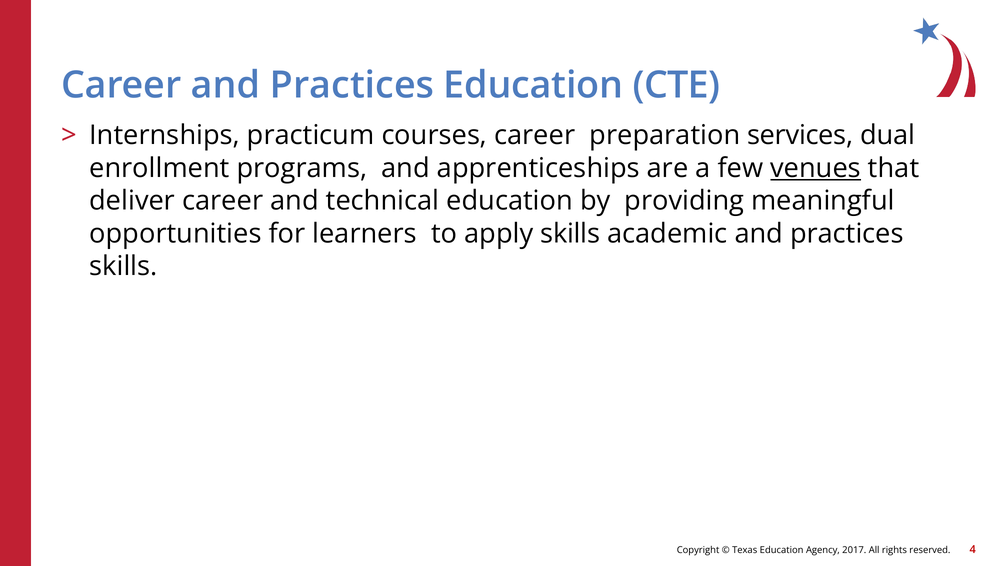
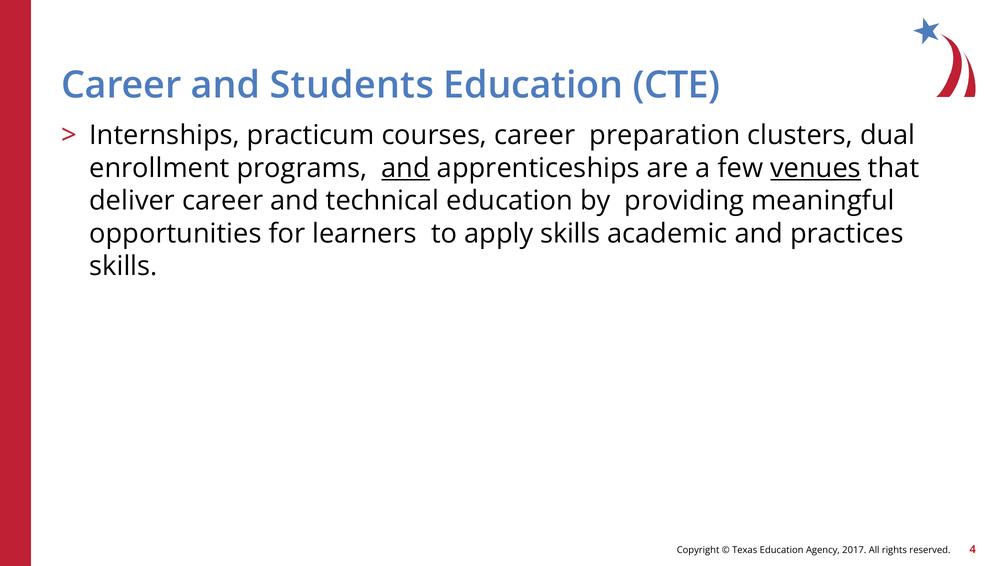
Career and Practices: Practices -> Students
services: services -> clusters
and at (406, 168) underline: none -> present
